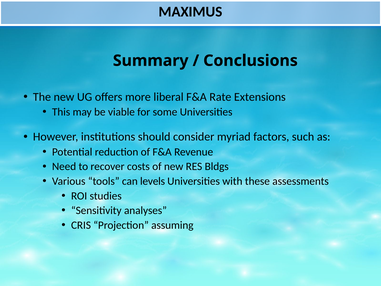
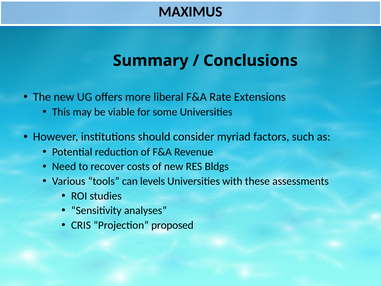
assuming: assuming -> proposed
